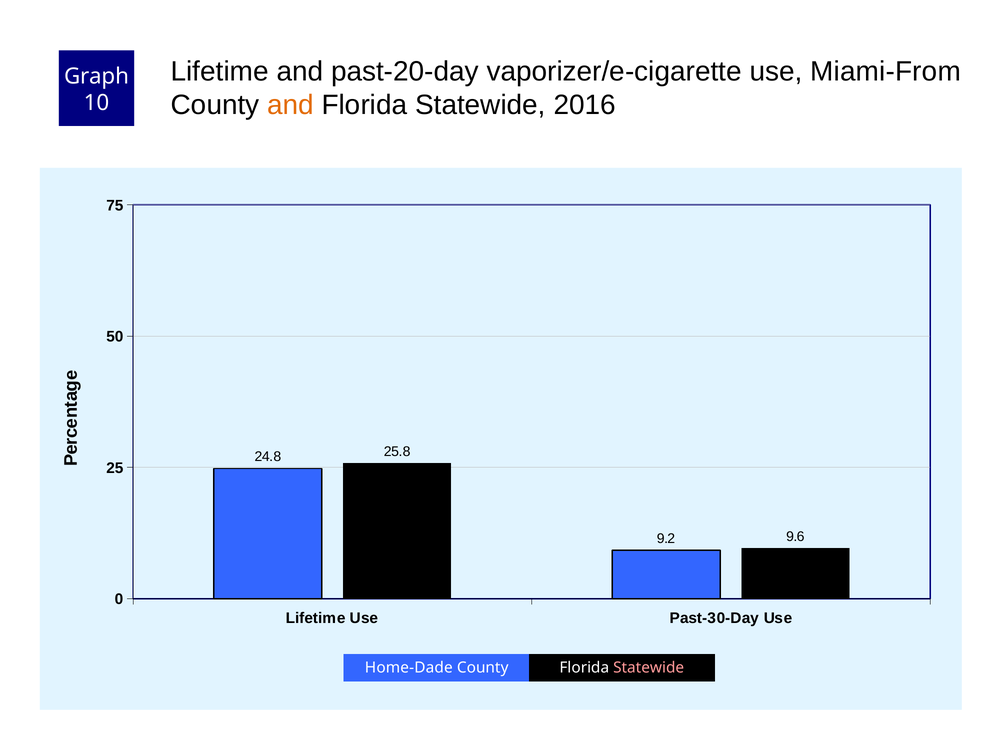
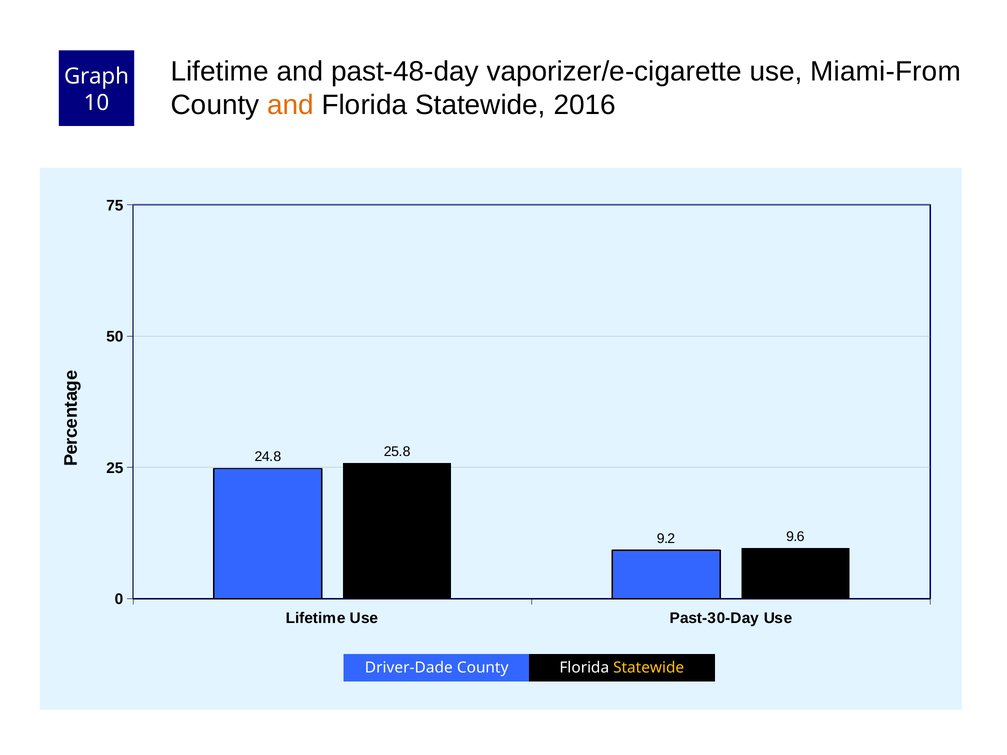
past-20-day: past-20-day -> past-48-day
Home-Dade: Home-Dade -> Driver-Dade
Statewide at (649, 668) colour: pink -> yellow
